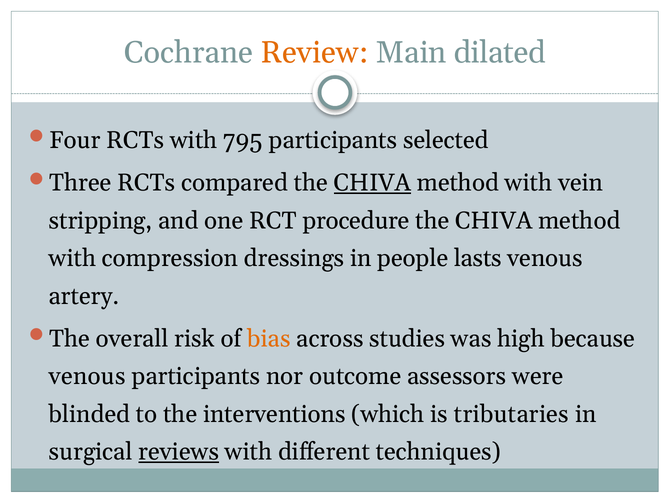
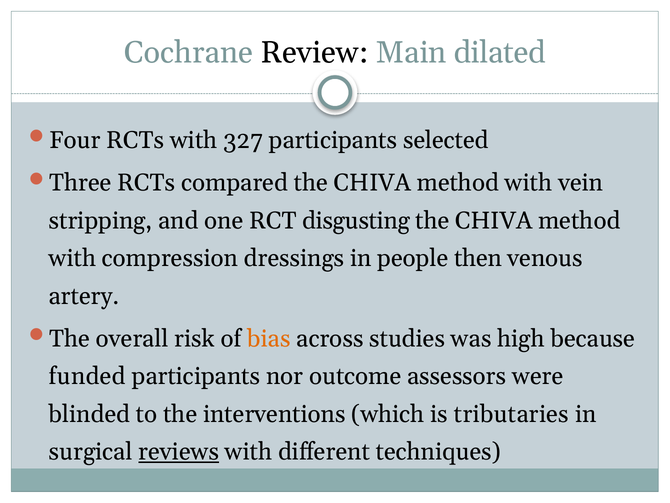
Review colour: orange -> black
795: 795 -> 327
CHIVA at (372, 183) underline: present -> none
procedure: procedure -> disgusting
lasts: lasts -> then
venous at (87, 376): venous -> funded
